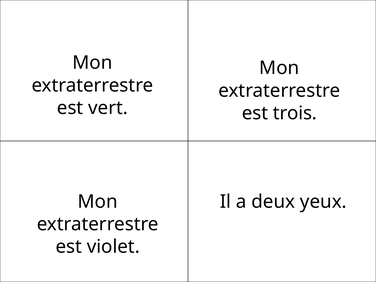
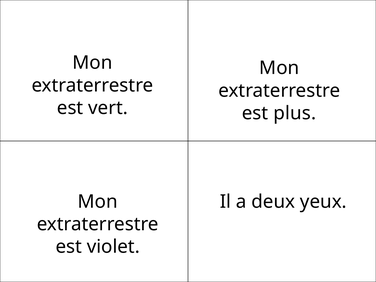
trois: trois -> plus
